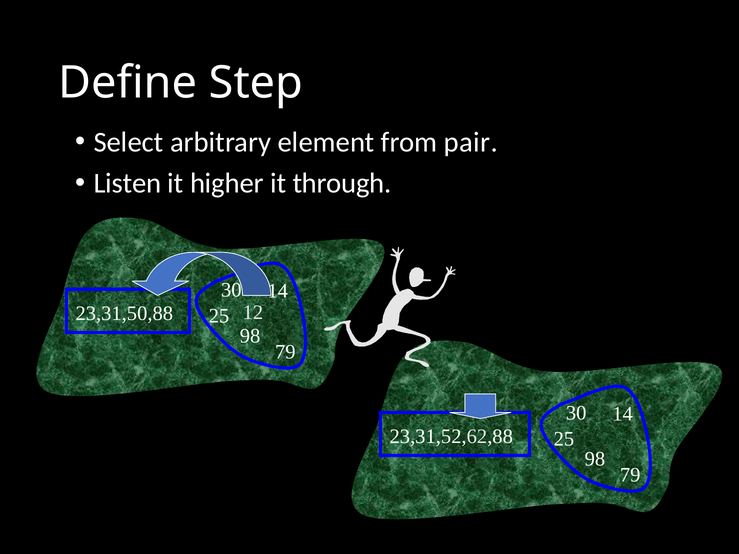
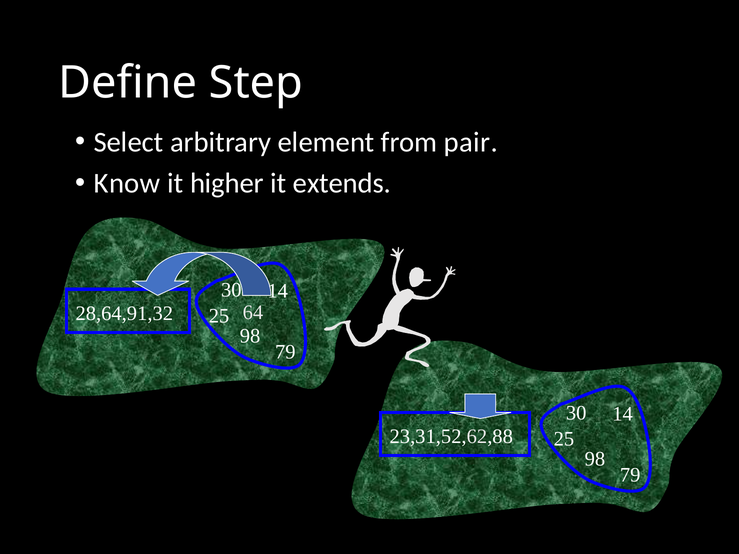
Listen: Listen -> Know
through: through -> extends
23,31,50,88: 23,31,50,88 -> 28,64,91,32
12: 12 -> 64
